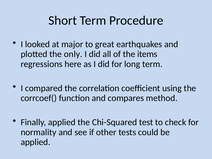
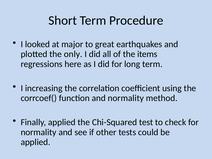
compared: compared -> increasing
and compares: compares -> normality
